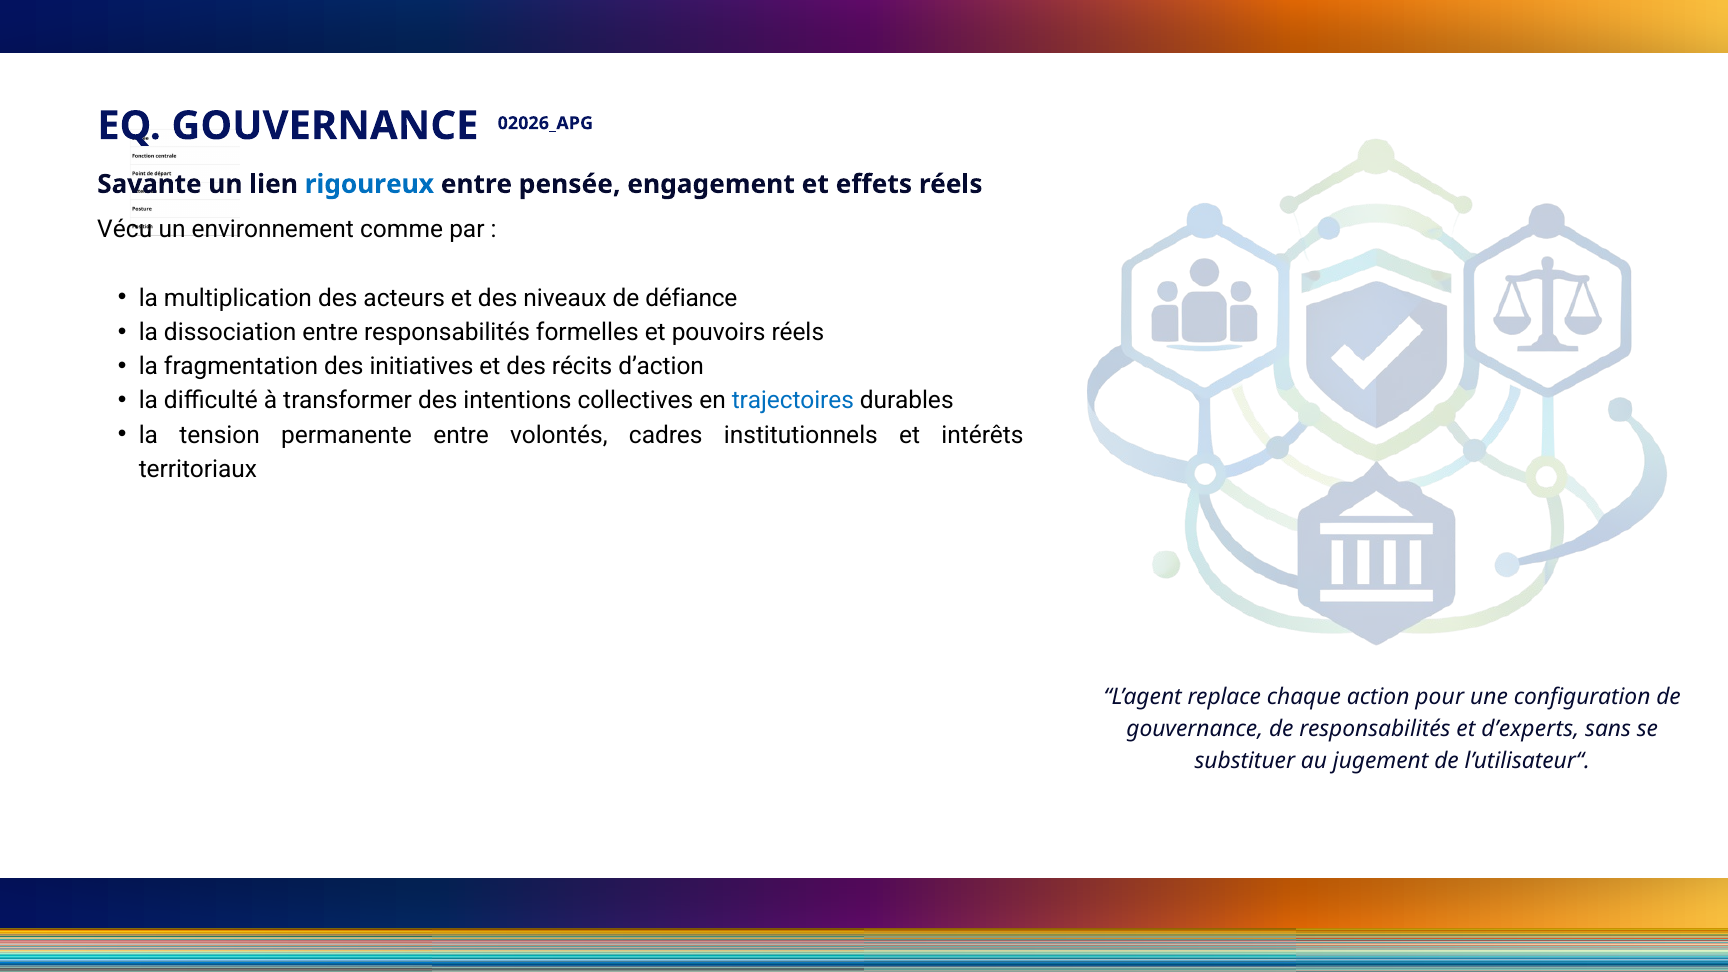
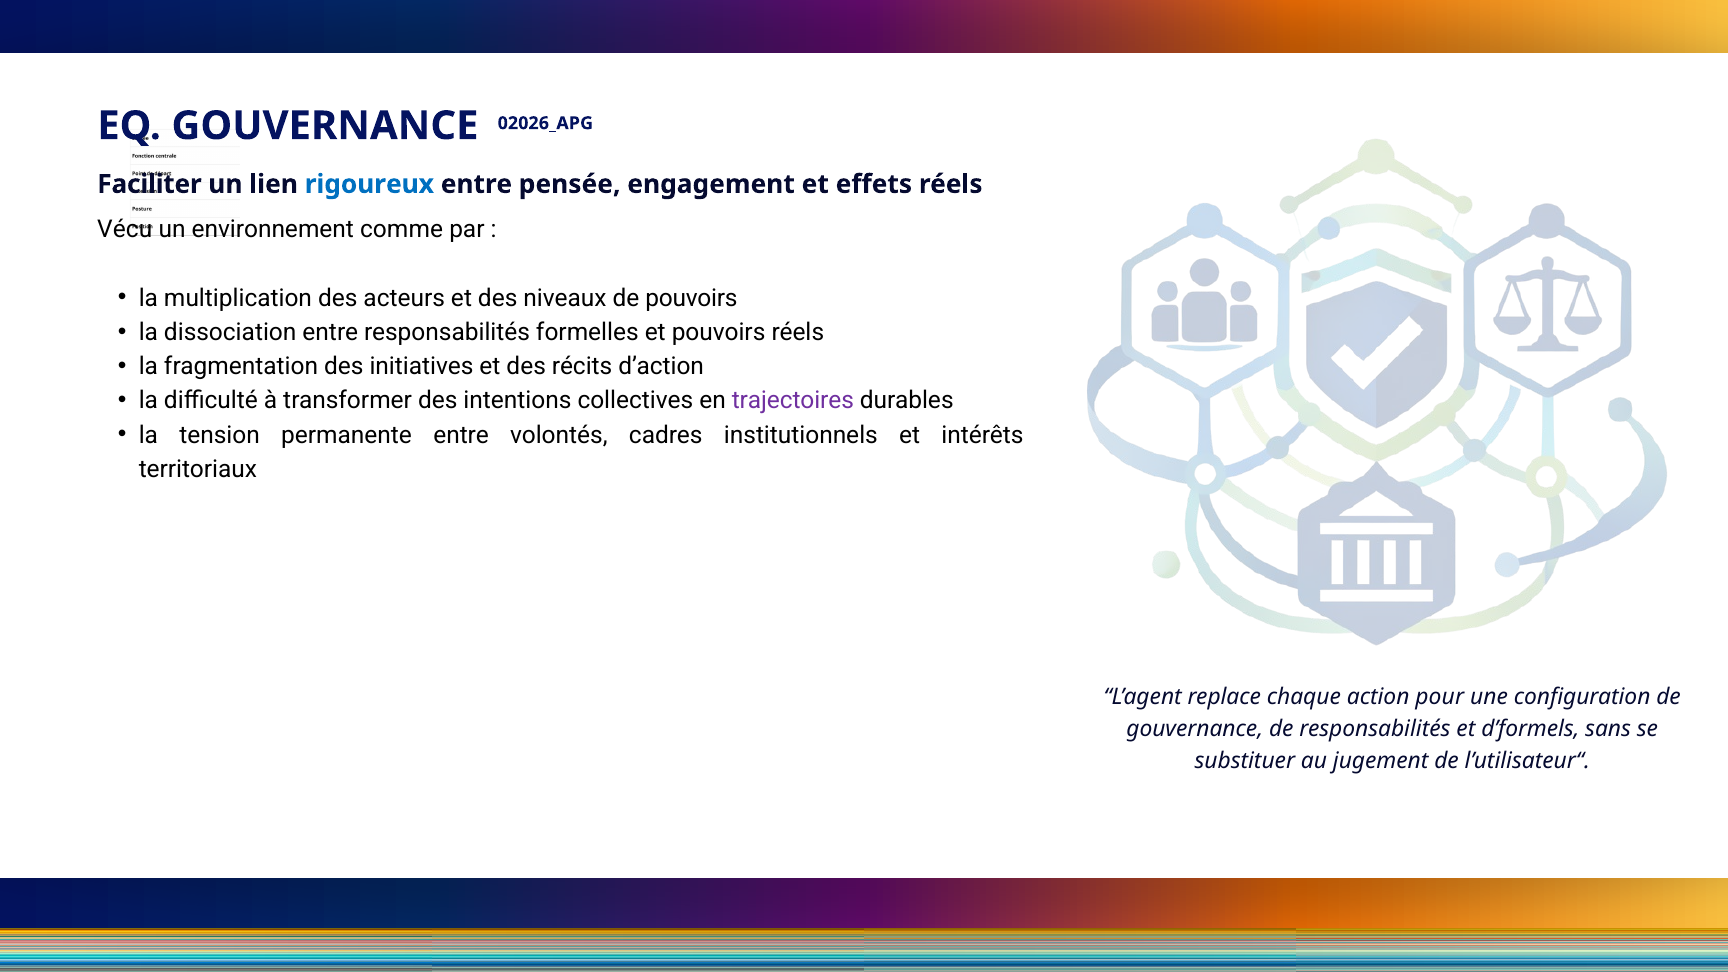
Savante: Savante -> Faciliter
de défiance: défiance -> pouvoirs
trajectoires colour: blue -> purple
d’experts: d’experts -> d’formels
